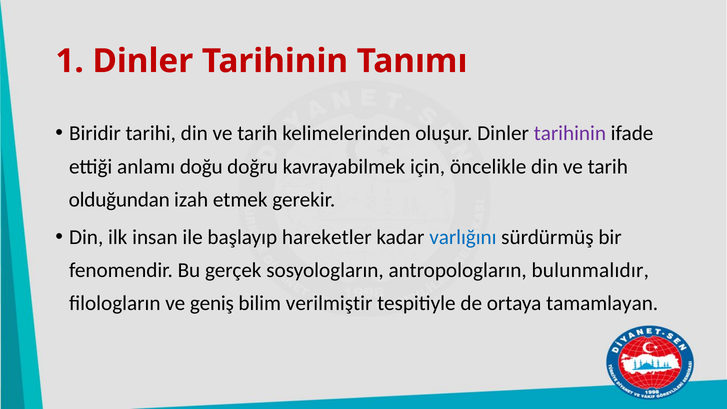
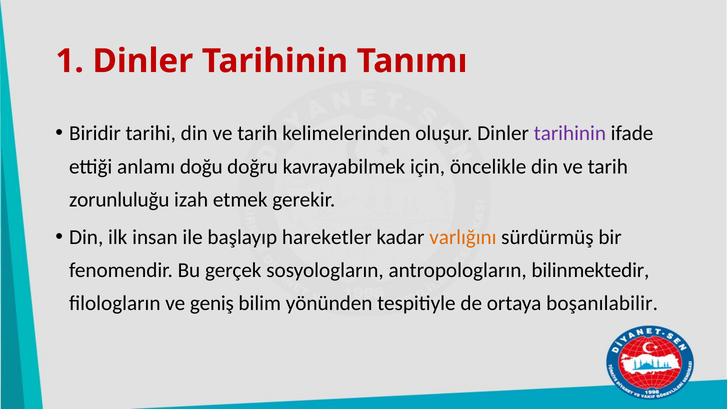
olduğundan: olduğundan -> zorunluluğu
varlığını colour: blue -> orange
bulunmalıdır: bulunmalıdır -> bilinmektedir
verilmiştir: verilmiştir -> yönünden
tamamlayan: tamamlayan -> boşanılabilir
